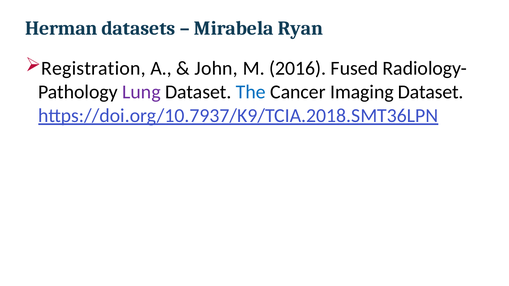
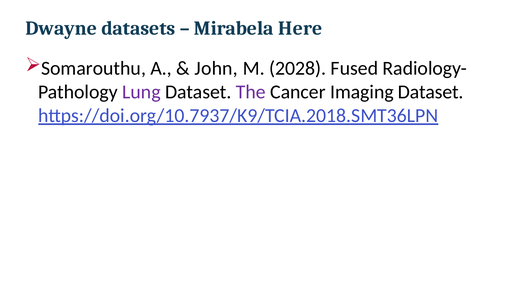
Herman: Herman -> Dwayne
Ryan: Ryan -> Here
Registration: Registration -> Somarouthu
2016: 2016 -> 2028
The colour: blue -> purple
